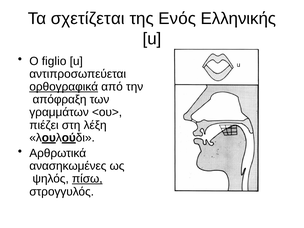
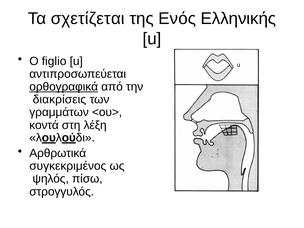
απόφραξη: απόφραξη -> διακρίσεις
πιέζει: πιέζει -> κοντά
ανασηκωμένες: ανασηκωμένες -> συγκεκριμένος
πίσω underline: present -> none
